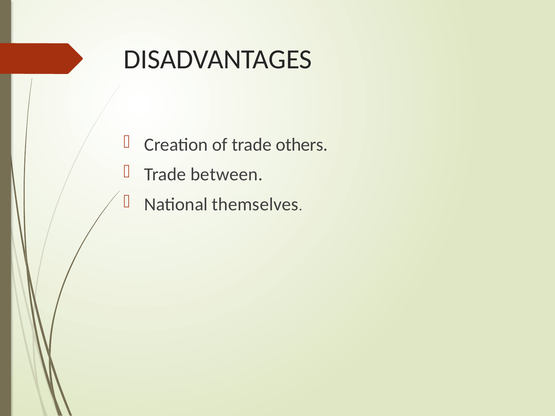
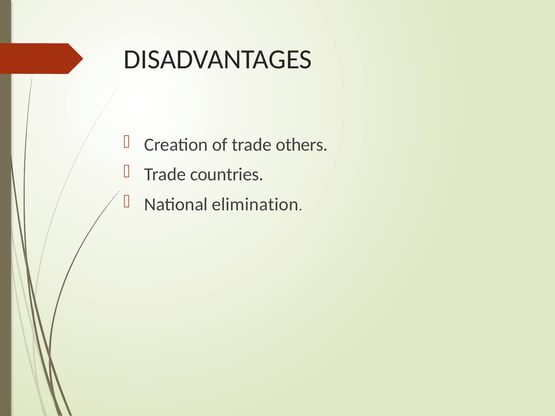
between: between -> countries
themselves: themselves -> elimination
